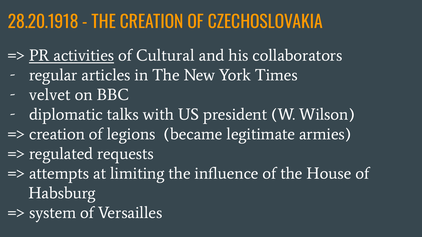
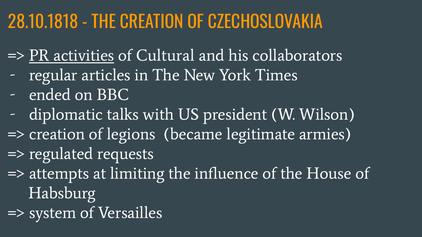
28.20.1918: 28.20.1918 -> 28.10.1818
velvet: velvet -> ended
